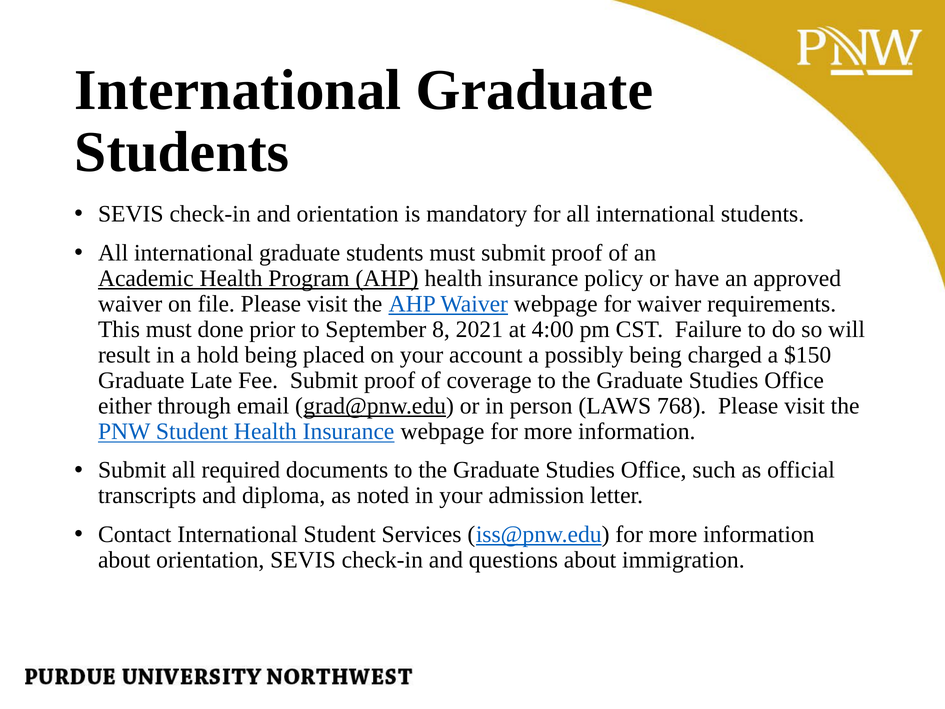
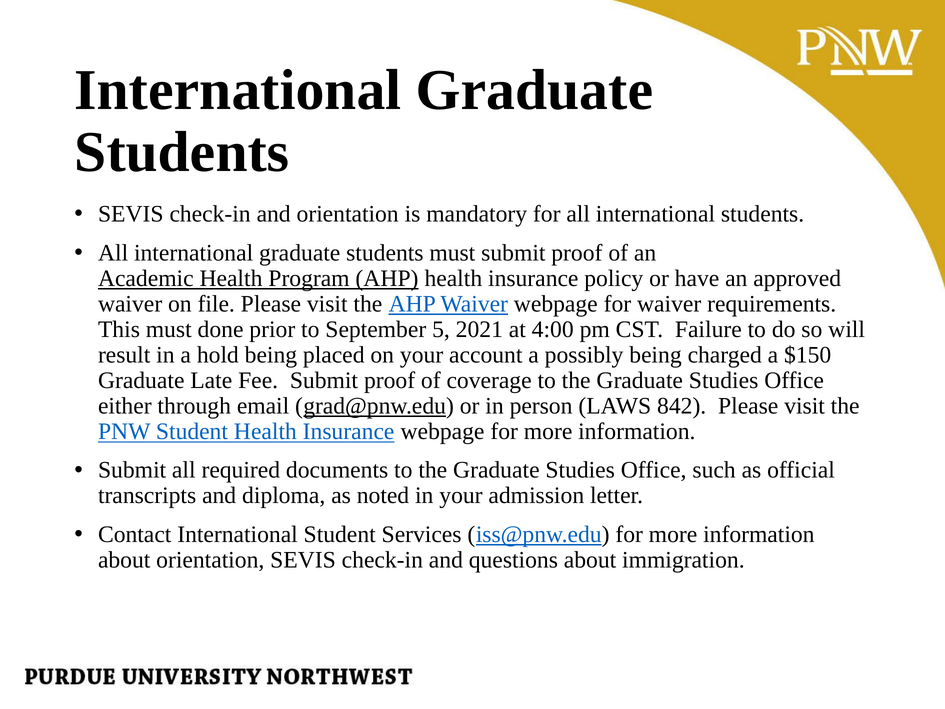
8: 8 -> 5
768: 768 -> 842
